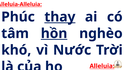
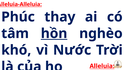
thay underline: present -> none
